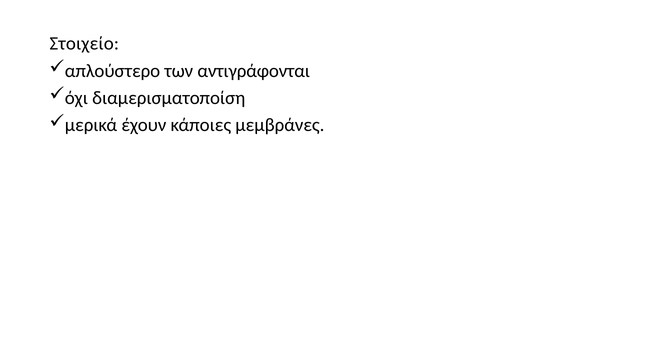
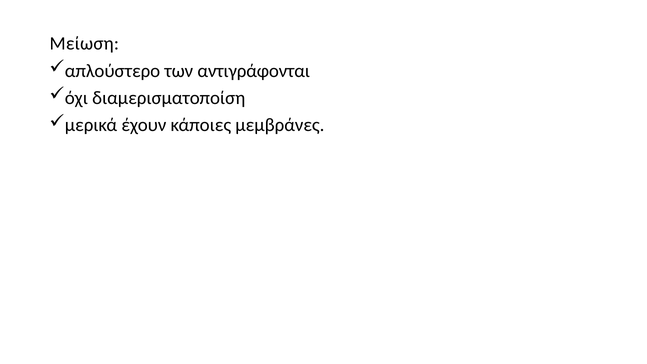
Στοιχείο: Στοιχείο -> Μείωση
